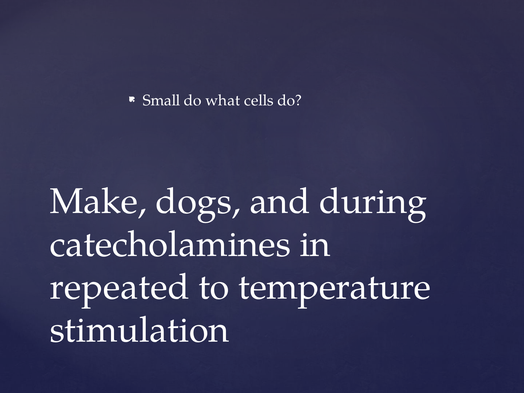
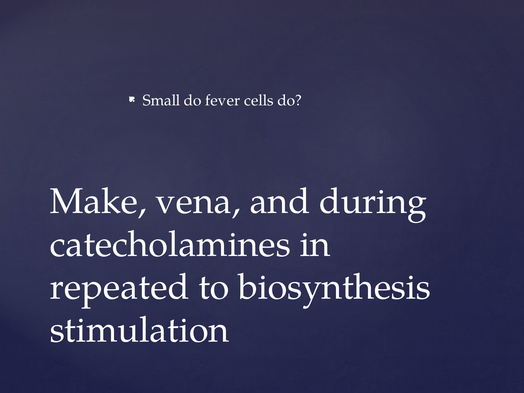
what: what -> fever
dogs: dogs -> vena
temperature: temperature -> biosynthesis
